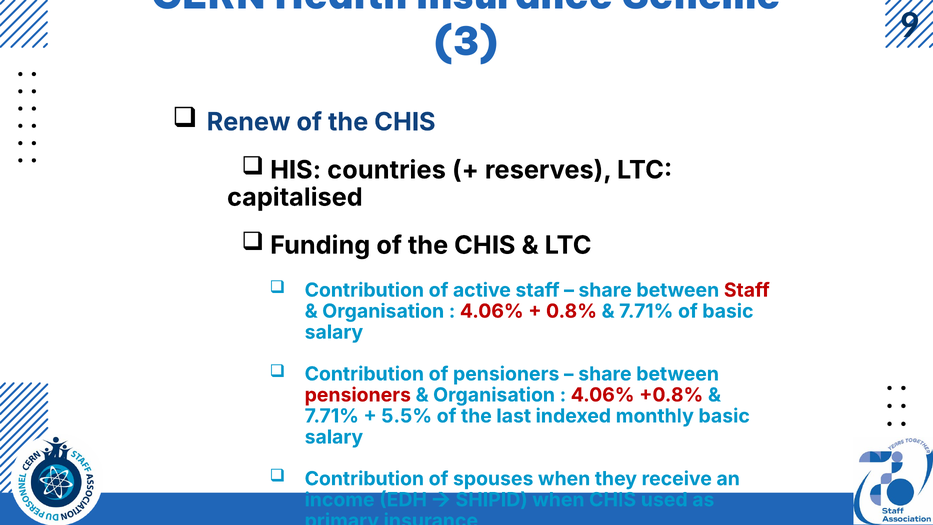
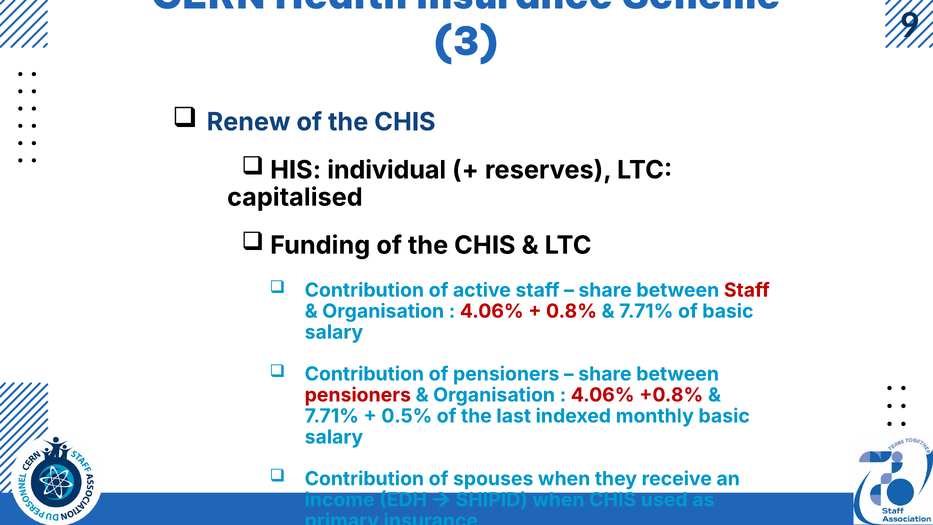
countries: countries -> individual
5.5%: 5.5% -> 0.5%
